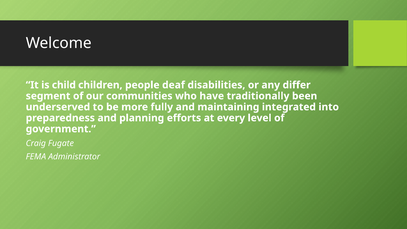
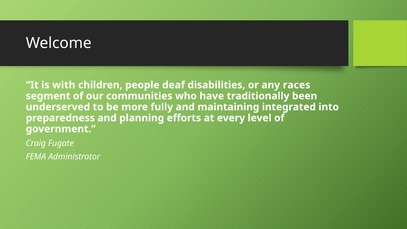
child: child -> with
differ: differ -> races
